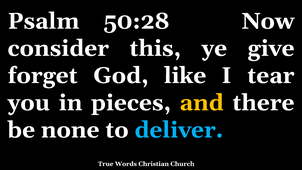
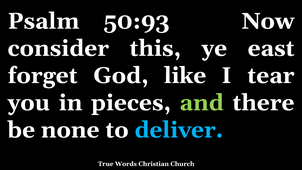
50:28: 50:28 -> 50:93
give: give -> east
and colour: yellow -> light green
